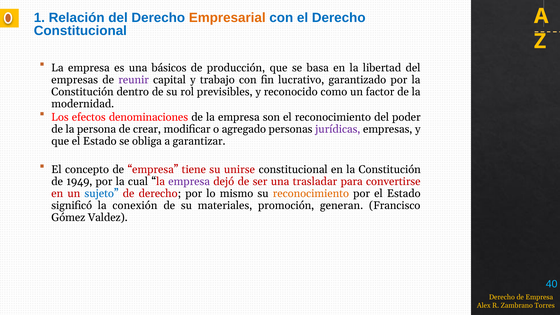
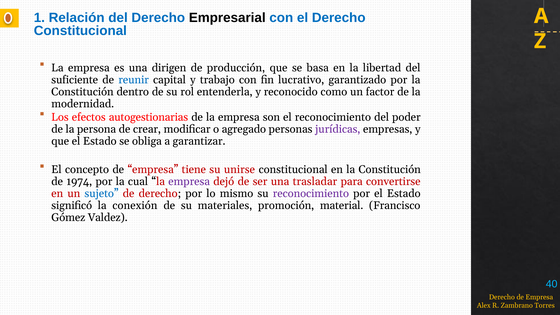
Empresarial colour: orange -> black
básicos: básicos -> dirigen
empresas at (75, 80): empresas -> suficiente
reunir colour: purple -> blue
previsibles: previsibles -> entenderla
denominaciones: denominaciones -> autogestionarias
1949: 1949 -> 1974
reconocimiento at (311, 194) colour: orange -> purple
generan: generan -> material
